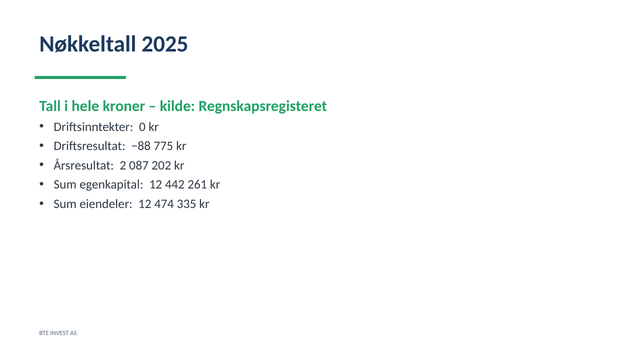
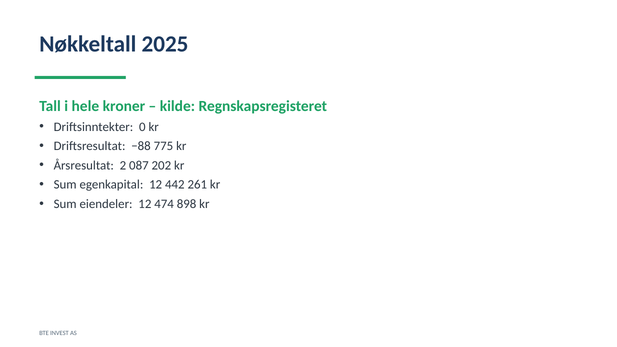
335: 335 -> 898
